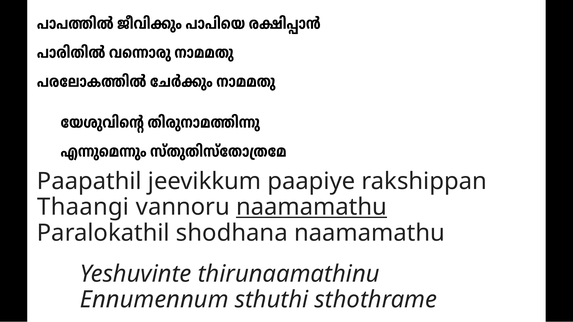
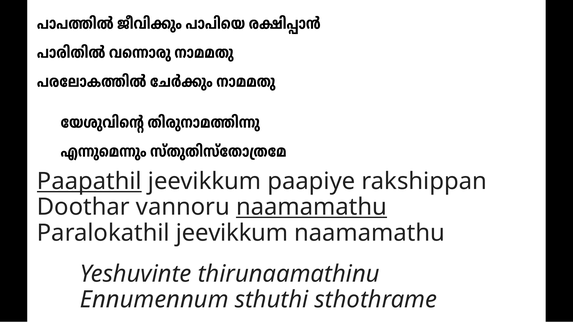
Paapathil underline: none -> present
Thaangi: Thaangi -> Doothar
Paralokathil shodhana: shodhana -> jeevikkum
